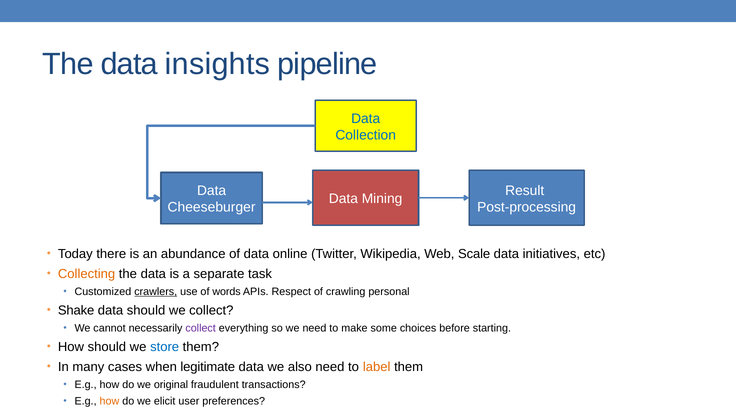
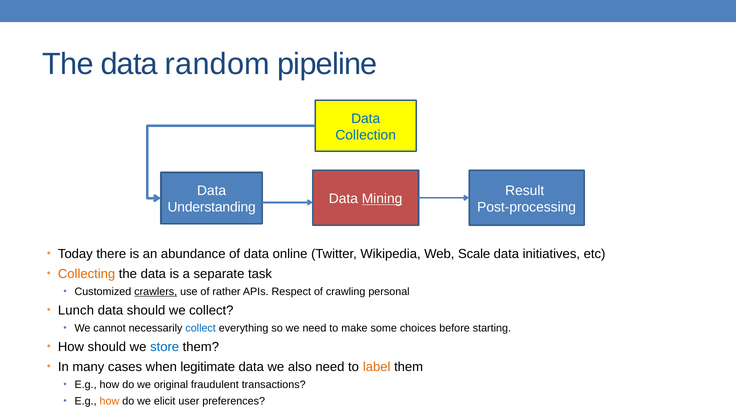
insights: insights -> random
Mining underline: none -> present
Cheeseburger: Cheeseburger -> Understanding
words: words -> rather
Shake: Shake -> Lunch
collect at (201, 328) colour: purple -> blue
